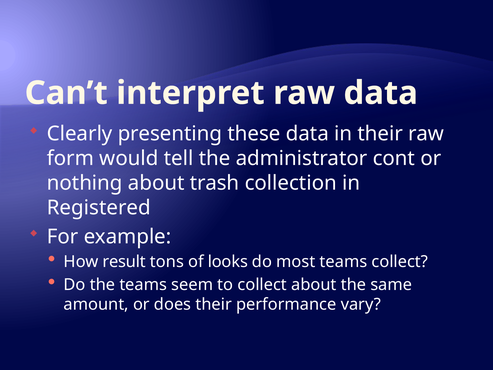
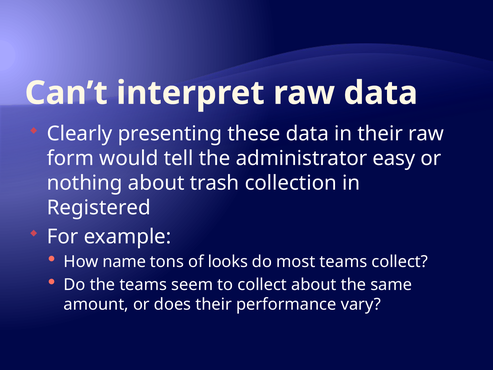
cont: cont -> easy
result: result -> name
